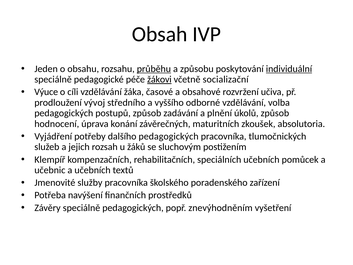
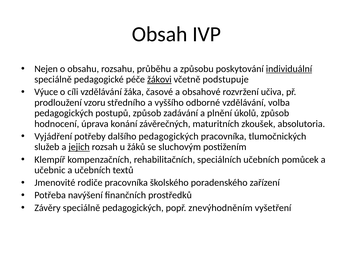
Jeden: Jeden -> Nejen
průběhu underline: present -> none
socializační: socializační -> podstupuje
vývoj: vývoj -> vzoru
jejich underline: none -> present
služby: služby -> rodiče
